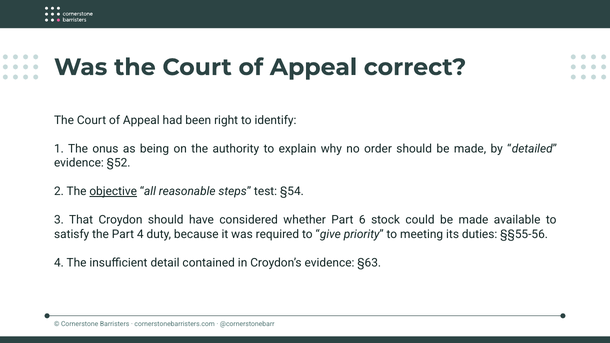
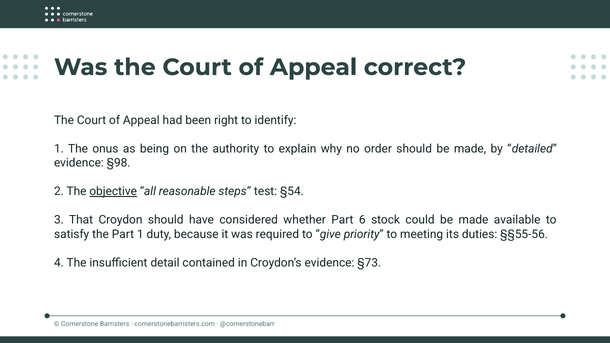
§52: §52 -> §98
Part 4: 4 -> 1
§63: §63 -> §73
